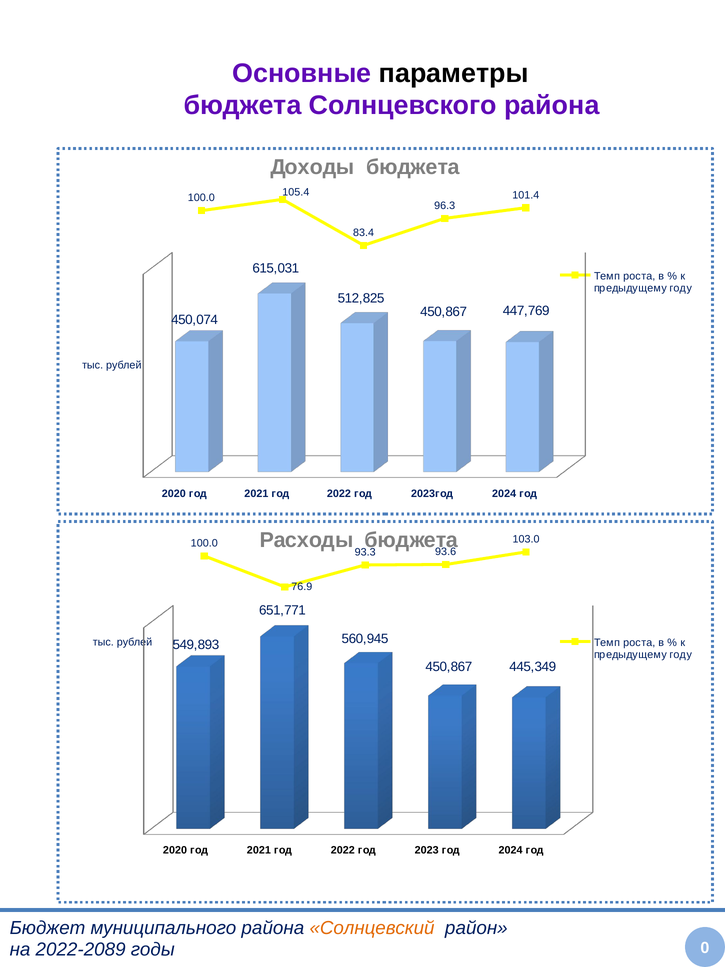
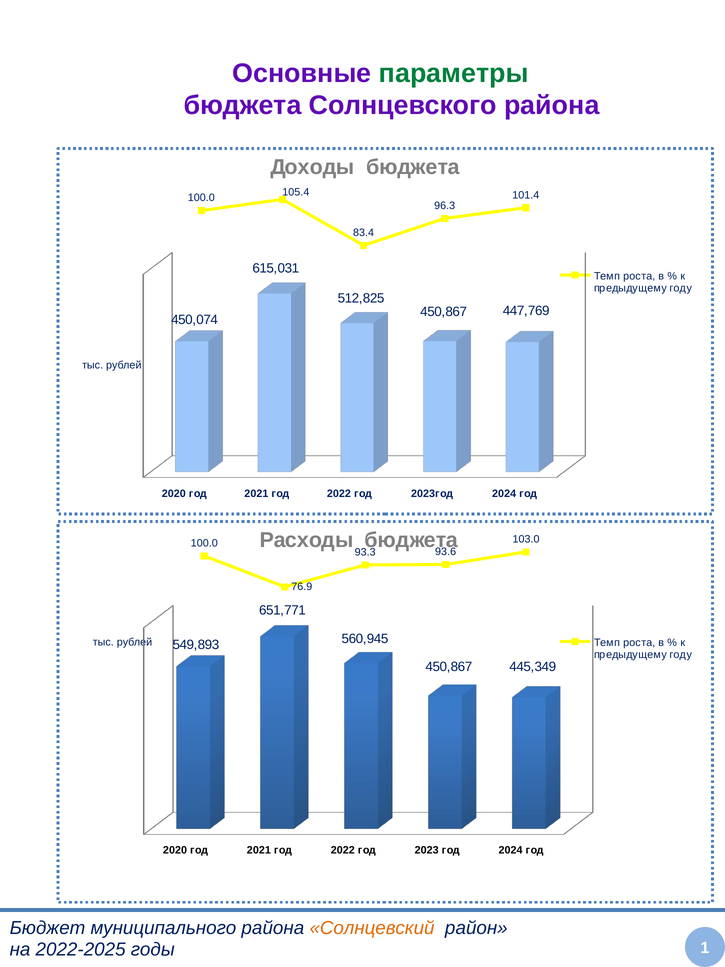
параметры colour: black -> green
2022-2089: 2022-2089 -> 2022-2025
0: 0 -> 1
